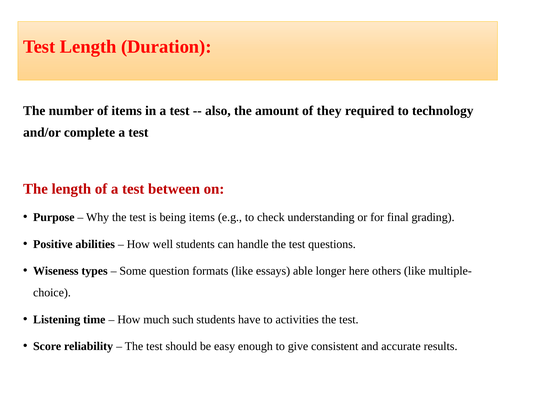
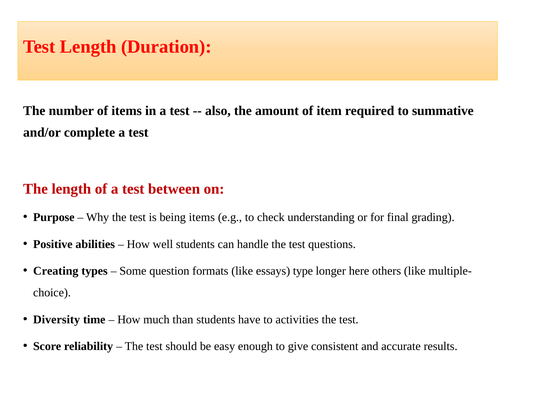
they: they -> item
technology: technology -> summative
Wiseness: Wiseness -> Creating
able: able -> type
Listening: Listening -> Diversity
such: such -> than
